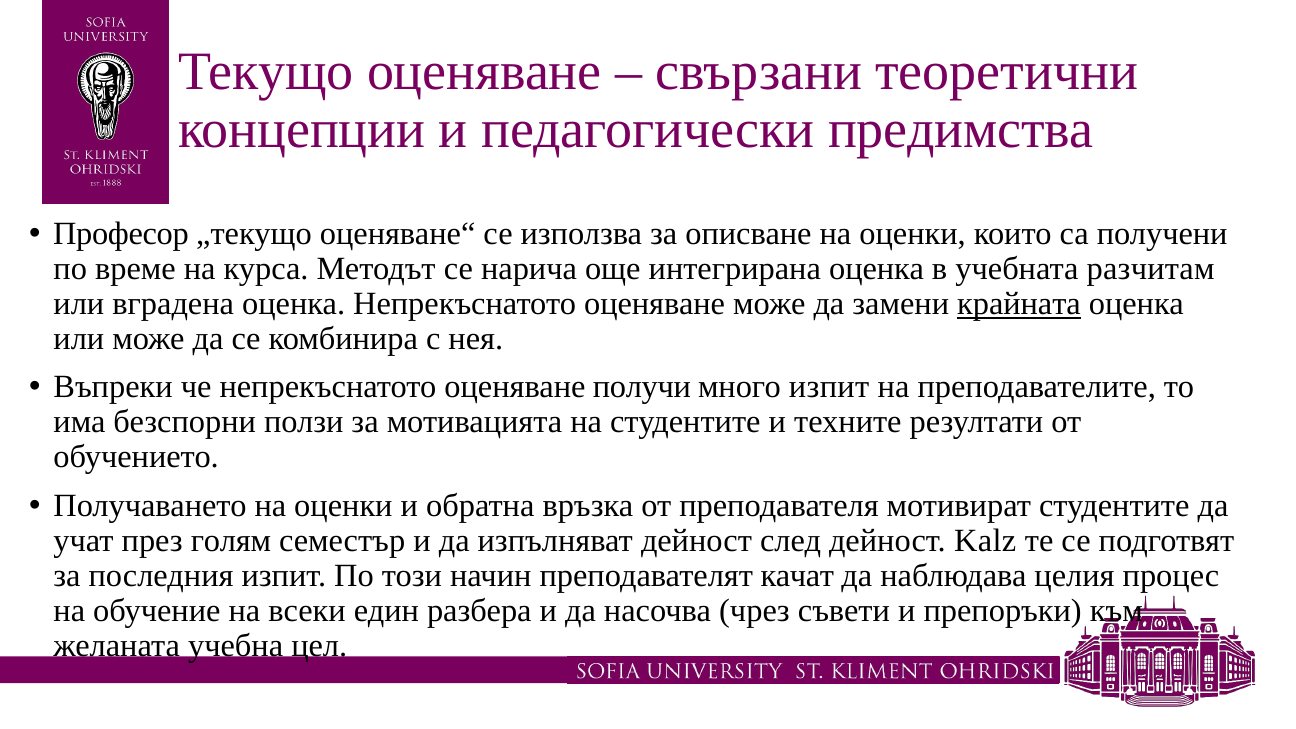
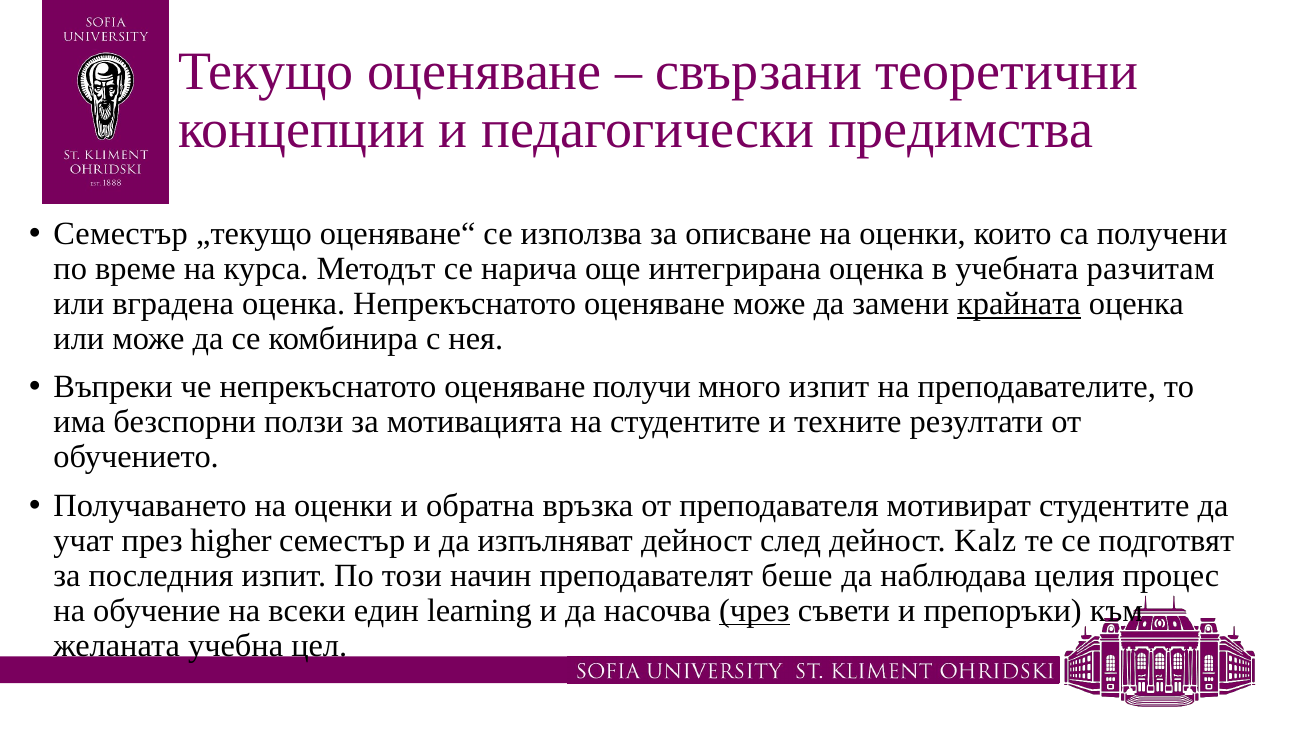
Професор at (121, 234): Професор -> Семестър
голям: голям -> higher
качат: качат -> беше
разбера: разбера -> learning
чрез underline: none -> present
